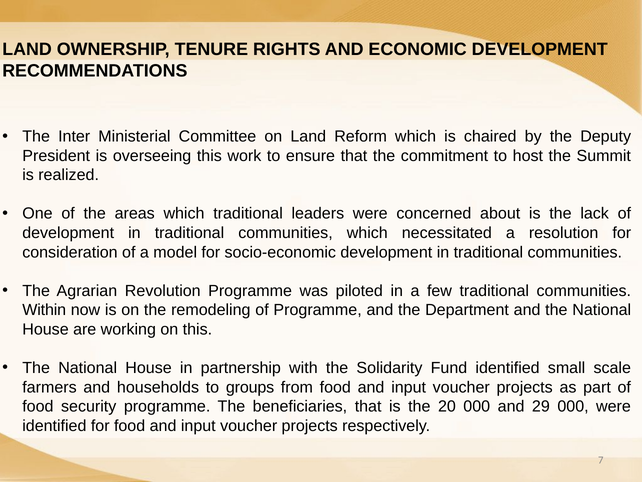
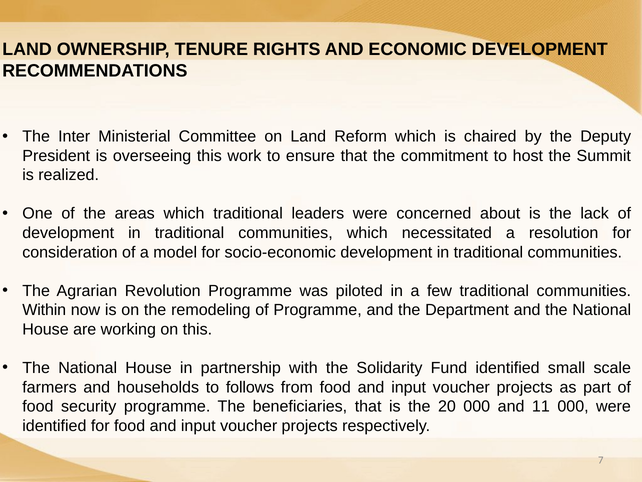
groups: groups -> follows
29: 29 -> 11
